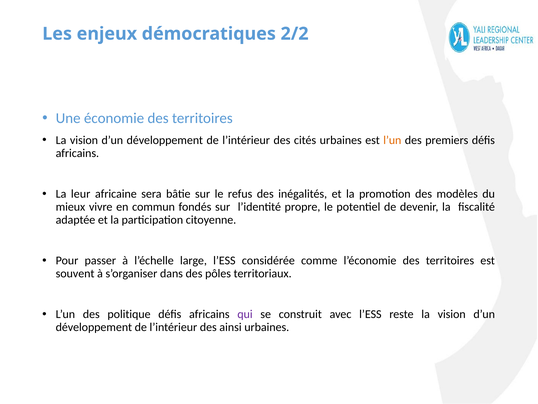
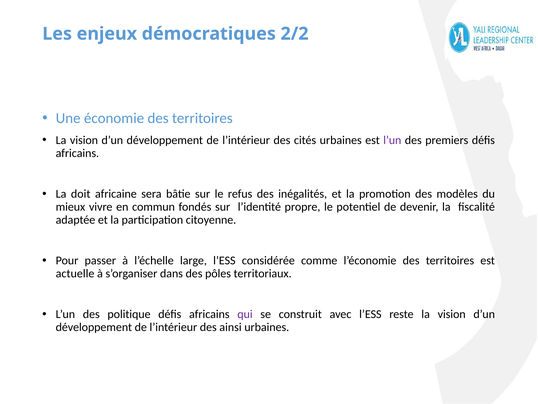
l’un at (392, 140) colour: orange -> purple
leur: leur -> doit
souvent: souvent -> actuelle
